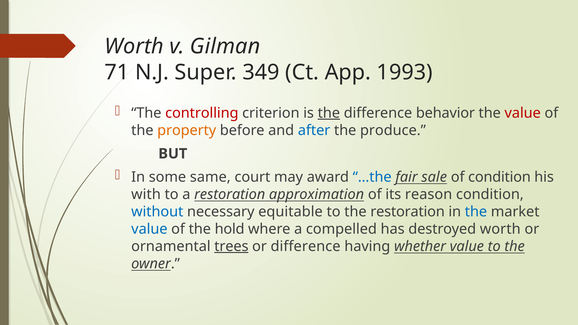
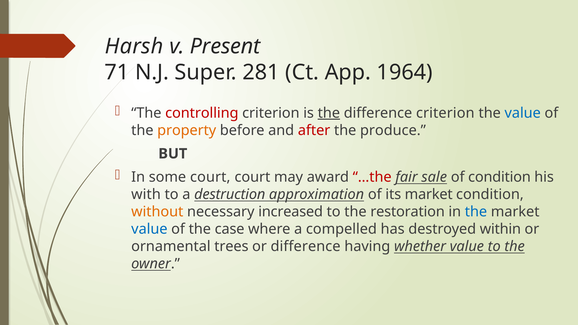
Worth at (134, 46): Worth -> Harsh
Gilman: Gilman -> Present
349: 349 -> 281
1993: 1993 -> 1964
difference behavior: behavior -> criterion
value at (523, 113) colour: red -> blue
after colour: blue -> red
some same: same -> court
…the colour: blue -> red
a restoration: restoration -> destruction
its reason: reason -> market
without colour: blue -> orange
equitable: equitable -> increased
hold: hold -> case
destroyed worth: worth -> within
trees underline: present -> none
